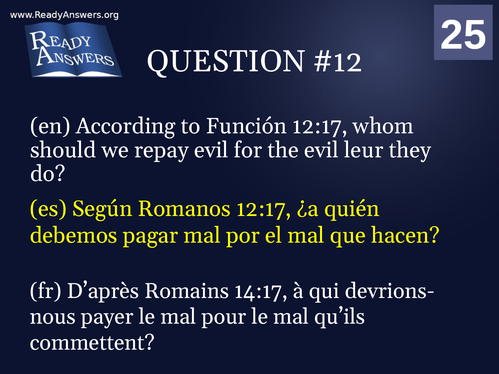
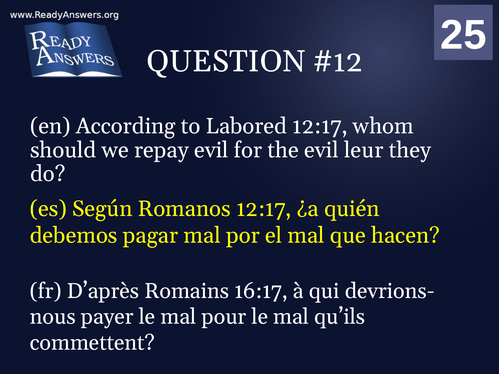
Función: Función -> Labored
14:17: 14:17 -> 16:17
